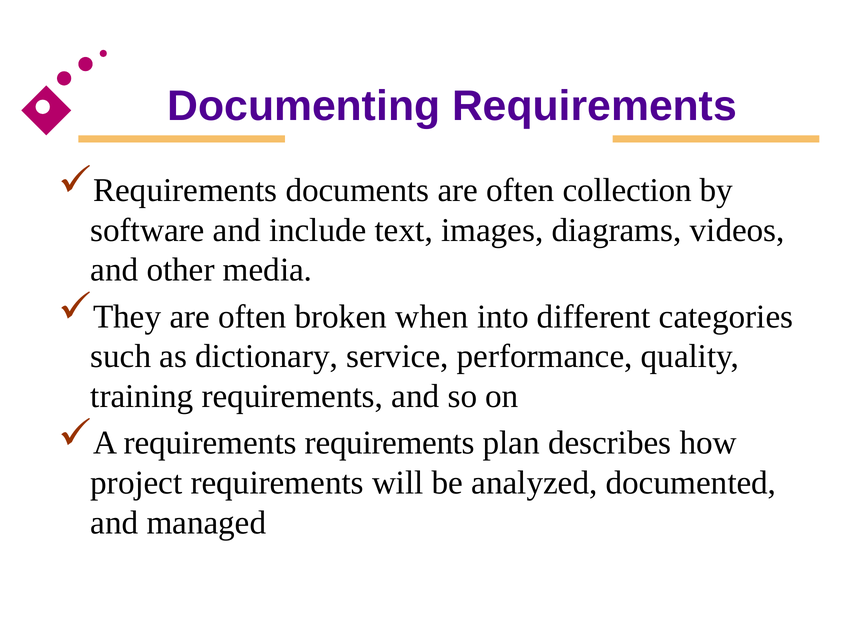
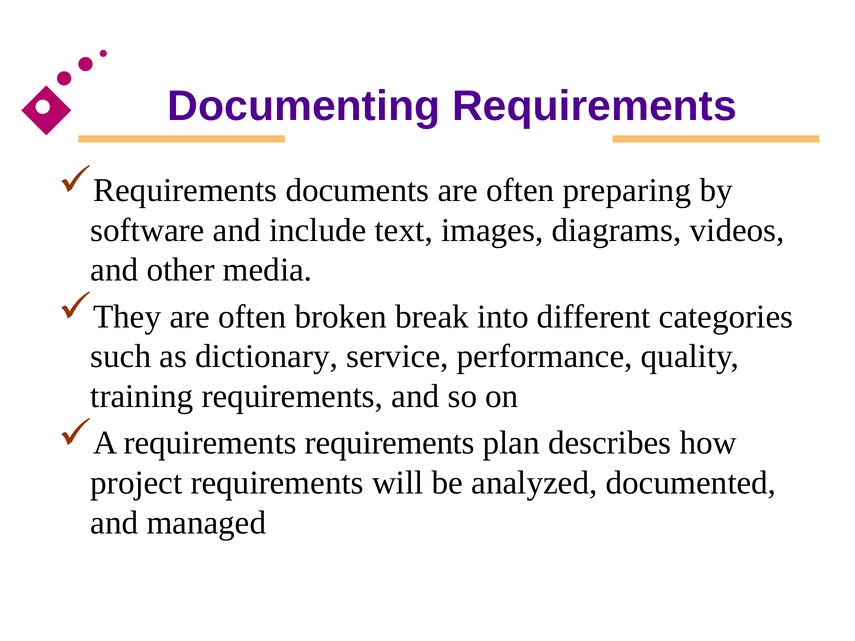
collection: collection -> preparing
when: when -> break
